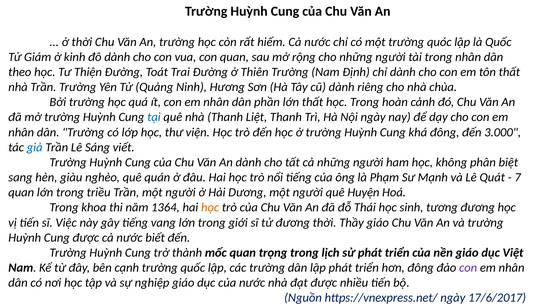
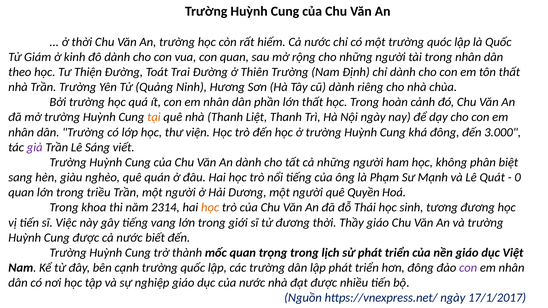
tại colour: blue -> orange
giả colour: blue -> purple
7: 7 -> 0
Huyện: Huyện -> Quyền
1364: 1364 -> 2314
17/6/2017: 17/6/2017 -> 17/1/2017
